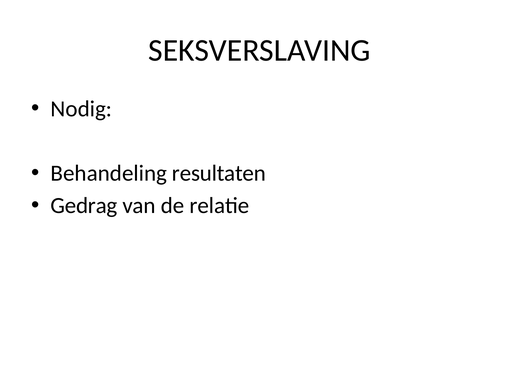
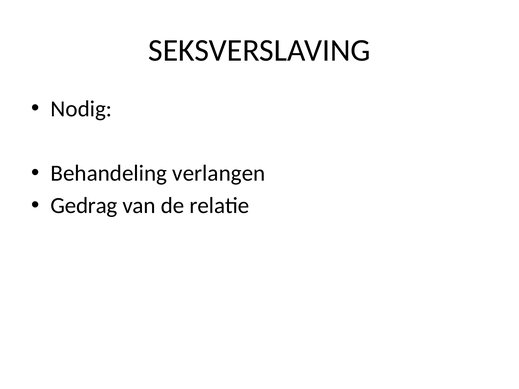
resultaten: resultaten -> verlangen
